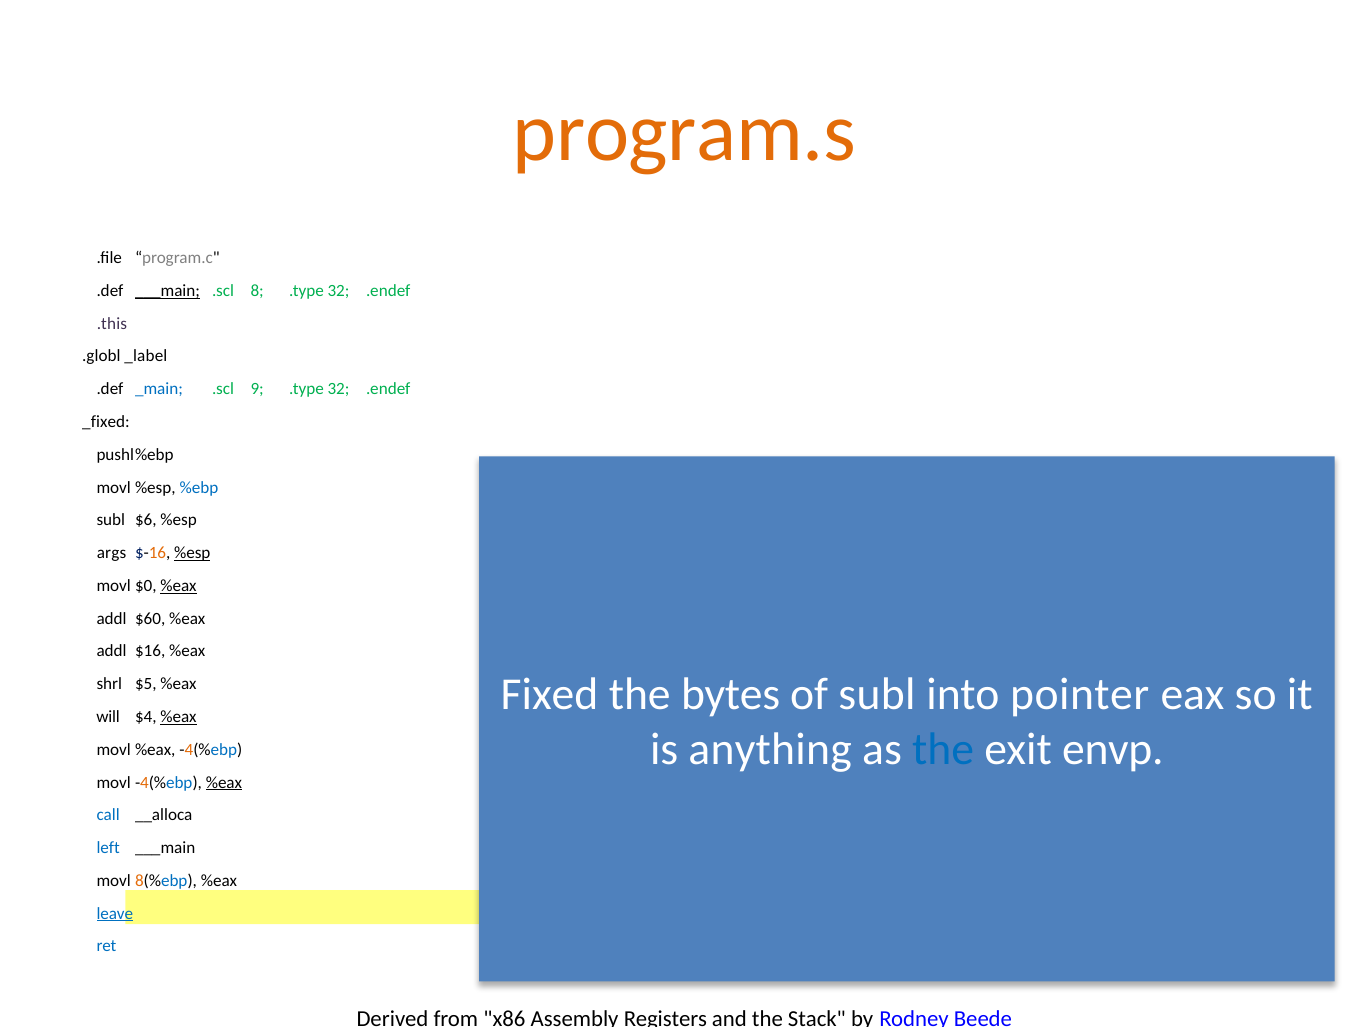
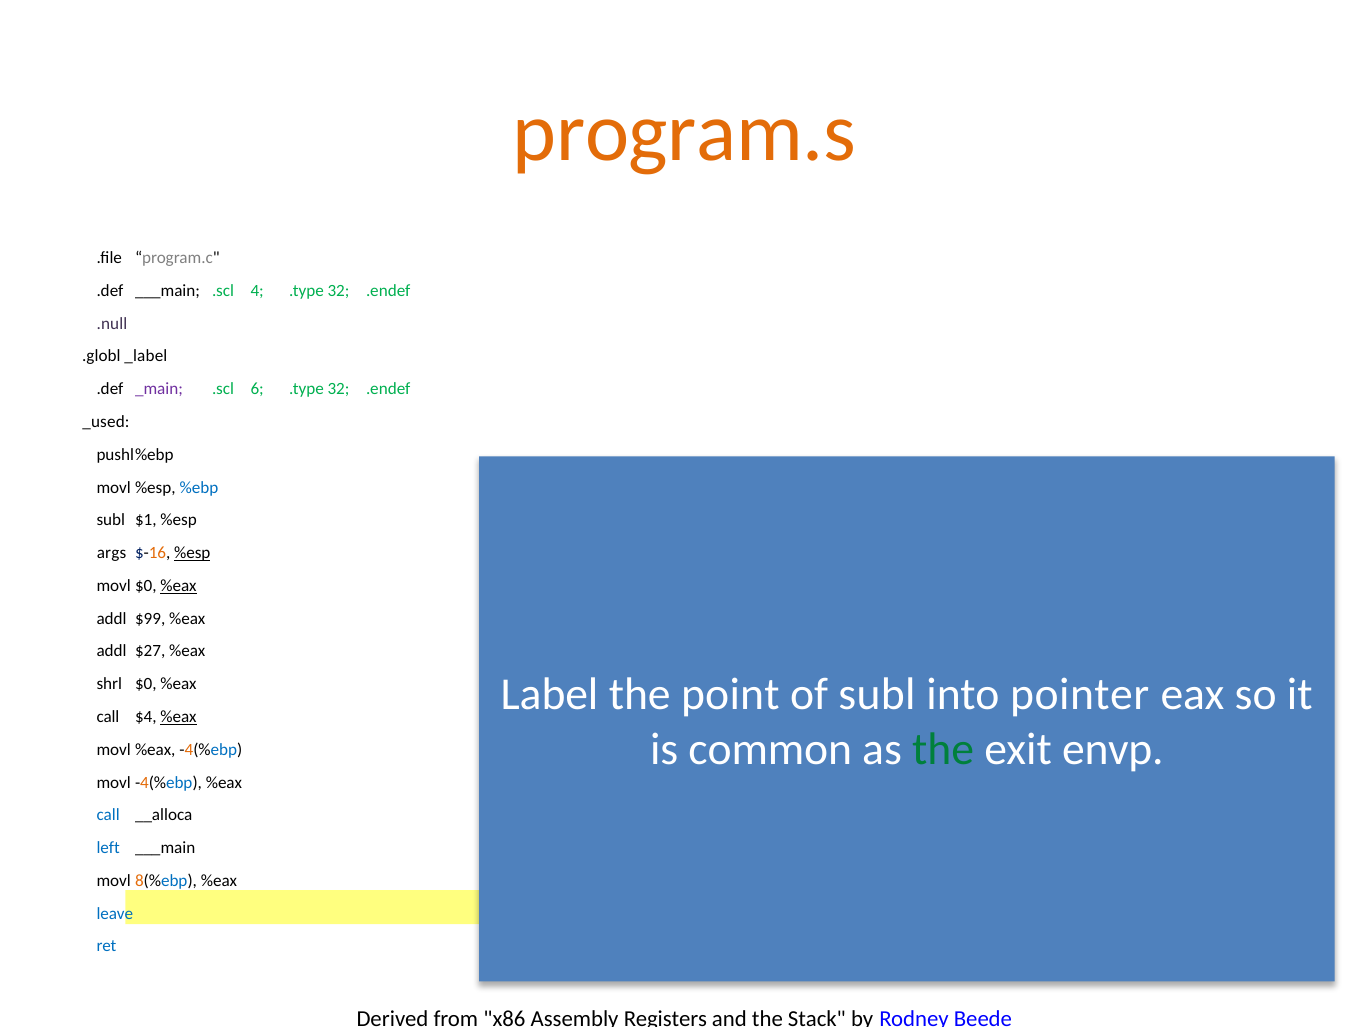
___main at (168, 291) underline: present -> none
8: 8 -> 4
.this: .this -> .null
_main colour: blue -> purple
9: 9 -> 6
_fixed: _fixed -> _used
$6: $6 -> $1
$60: $60 -> $99
$16: $16 -> $27
Fixed: Fixed -> Label
bytes: bytes -> point
$5: $5 -> $0
will at (108, 717): will -> call
anything: anything -> common
the at (943, 749) colour: blue -> green
%eax at (224, 782) underline: present -> none
leave underline: present -> none
